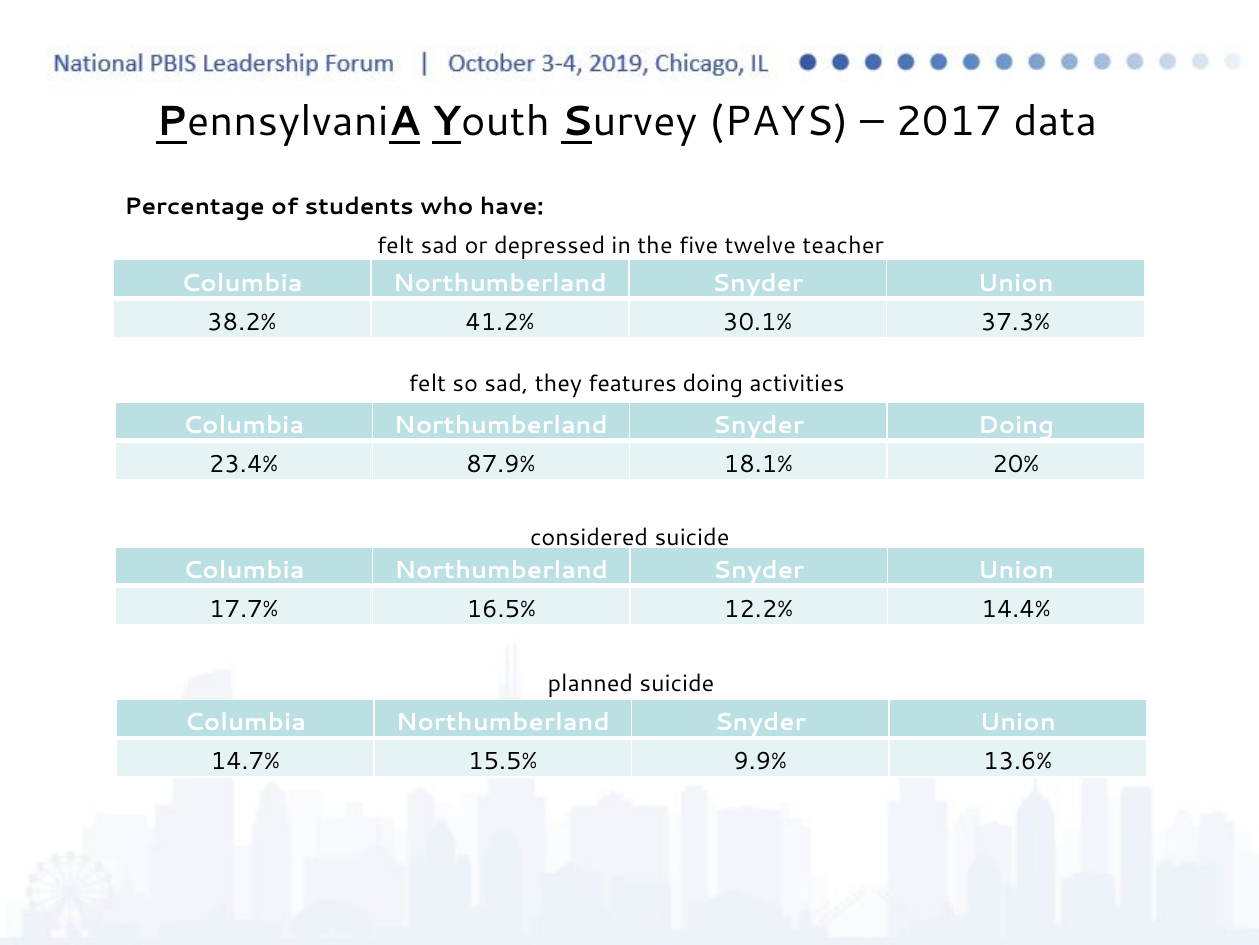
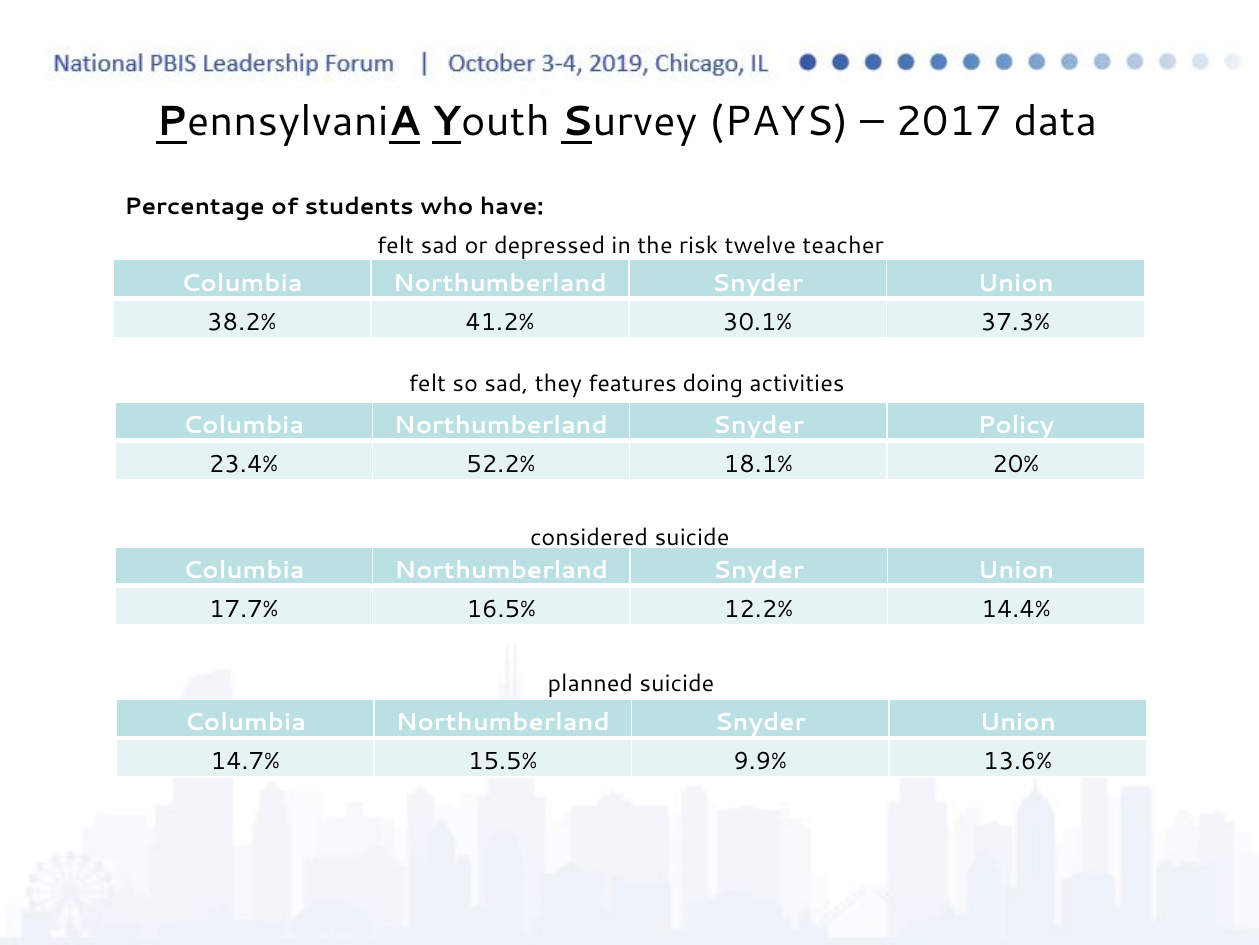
five: five -> risk
Snyder Doing: Doing -> Policy
87.9%: 87.9% -> 52.2%
